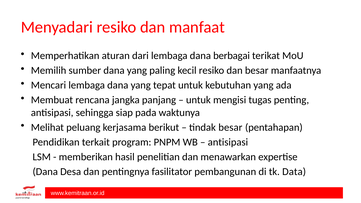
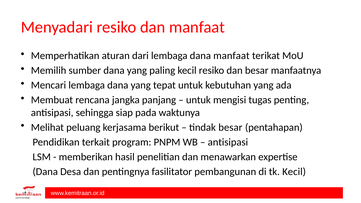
dana berbagai: berbagai -> manfaat
tk Data: Data -> Kecil
